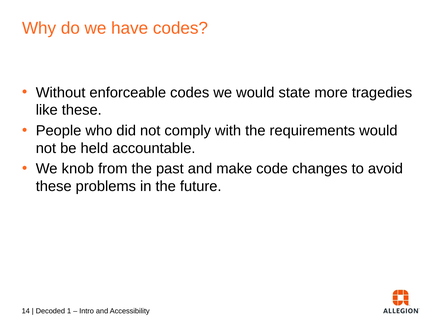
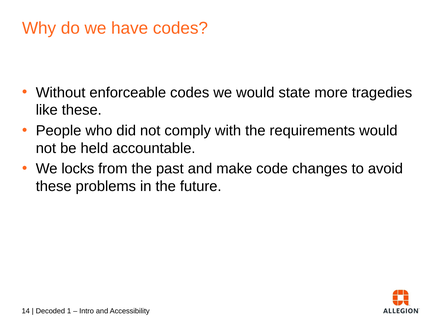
knob: knob -> locks
